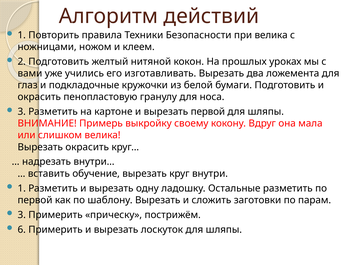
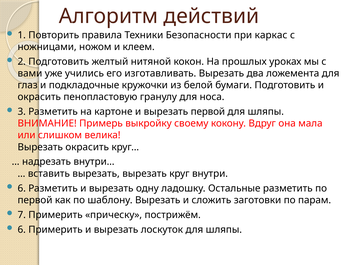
при велика: велика -> каркас
вставить обучение: обучение -> вырезать
1 at (22, 188): 1 -> 6
3 at (22, 215): 3 -> 7
